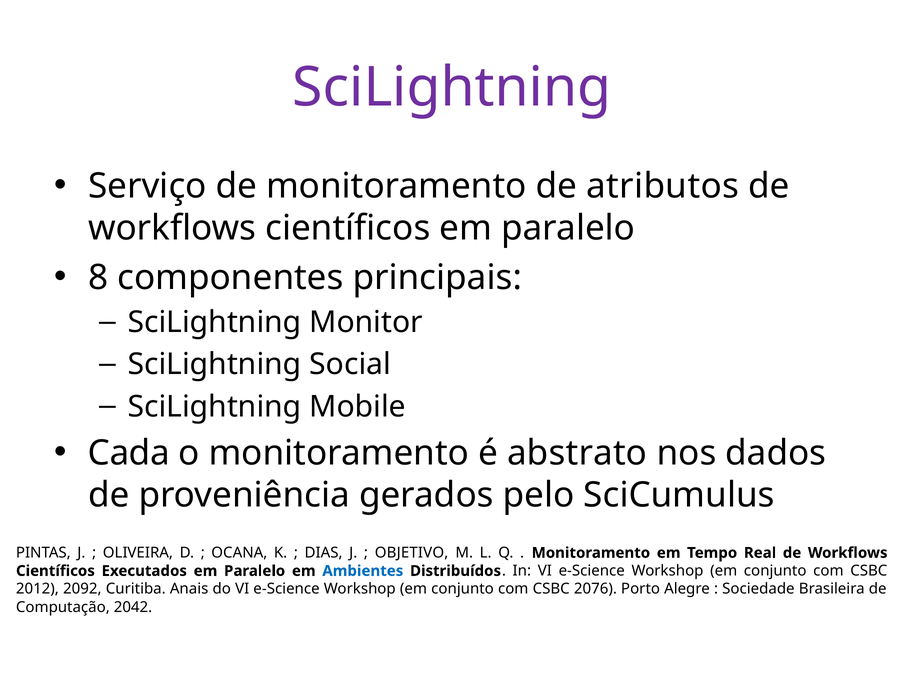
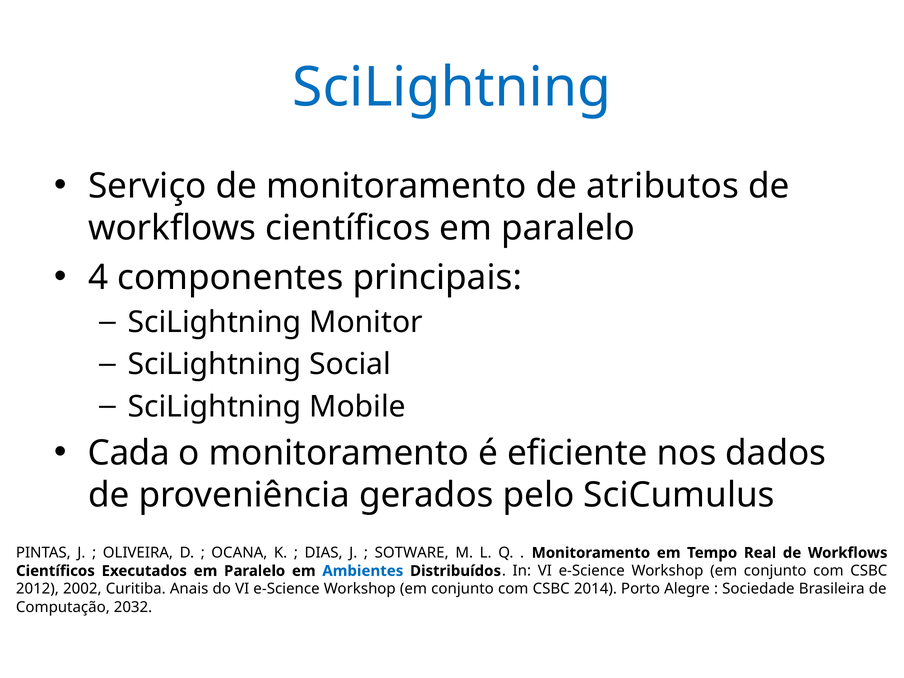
SciLightning at (452, 88) colour: purple -> blue
8: 8 -> 4
abstrato: abstrato -> eficiente
OBJETIVO: OBJETIVO -> SOTWARE
2092: 2092 -> 2002
2076: 2076 -> 2014
2042: 2042 -> 2032
